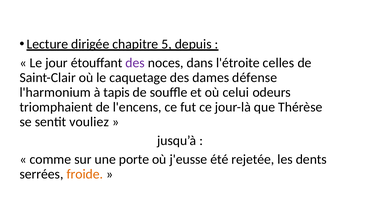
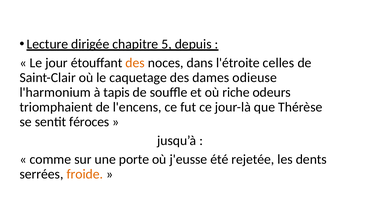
des at (135, 63) colour: purple -> orange
défense: défense -> odieuse
celui: celui -> riche
vouliez: vouliez -> féroces
